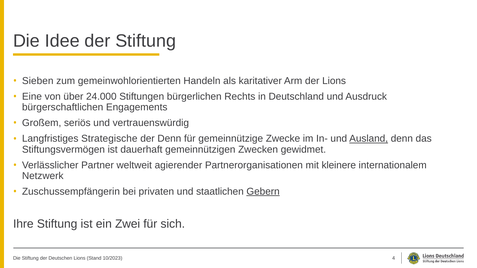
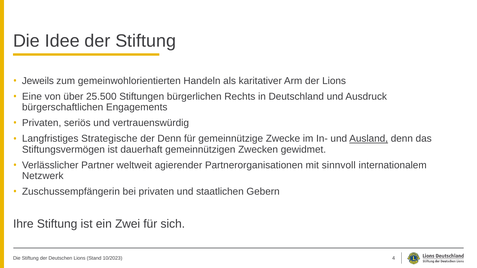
Sieben: Sieben -> Jeweils
24.000: 24.000 -> 25.500
Großem at (42, 123): Großem -> Privaten
kleinere: kleinere -> sinnvoll
Gebern underline: present -> none
